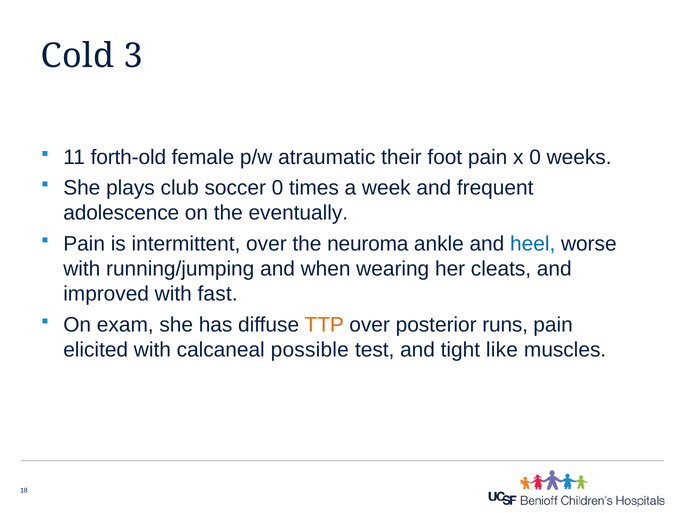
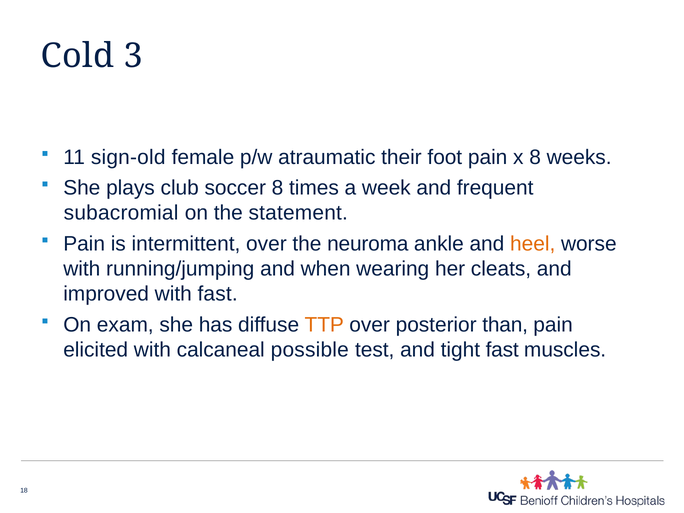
forth-old: forth-old -> sign-old
x 0: 0 -> 8
soccer 0: 0 -> 8
adolescence: adolescence -> subacromial
eventually: eventually -> statement
heel colour: blue -> orange
runs: runs -> than
tight like: like -> fast
